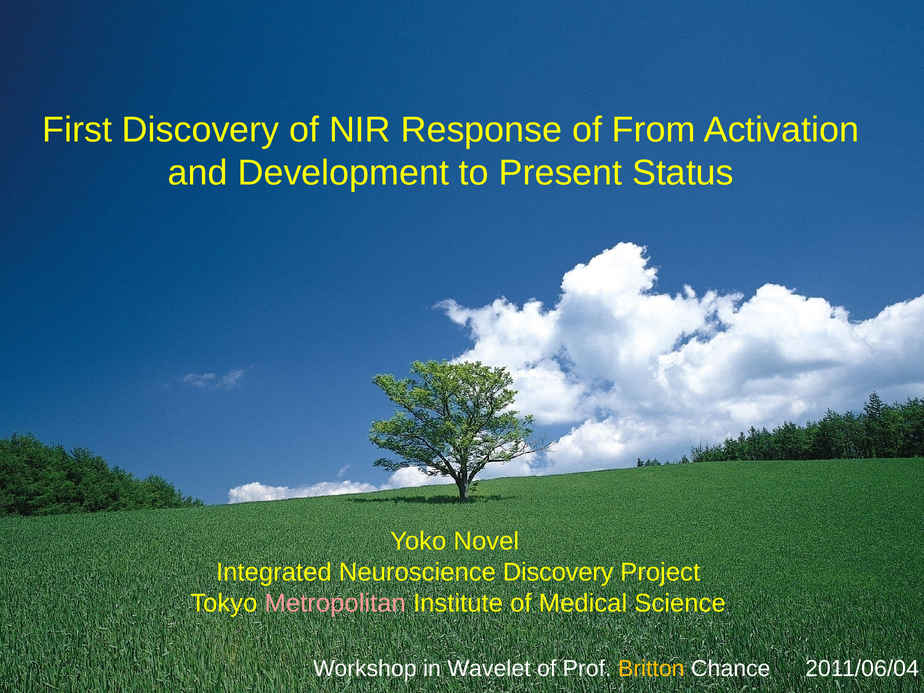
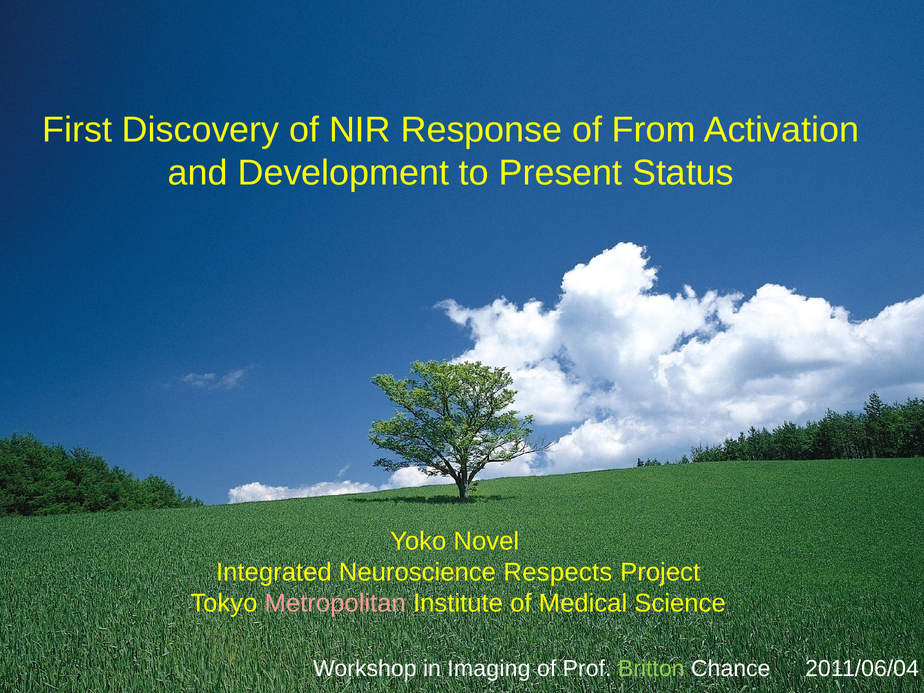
Neuroscience Discovery: Discovery -> Respects
Wavelet: Wavelet -> Imaging
Britton colour: yellow -> light green
